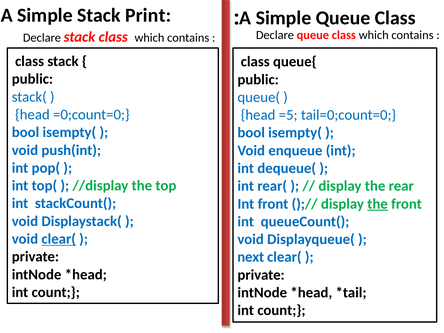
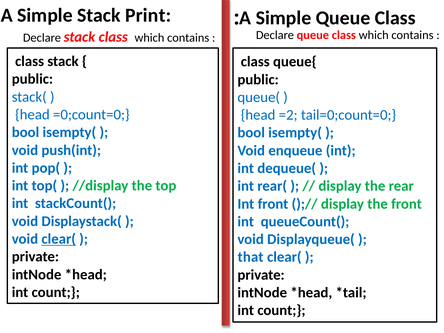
=5: =5 -> =2
the at (378, 204) underline: present -> none
next: next -> that
